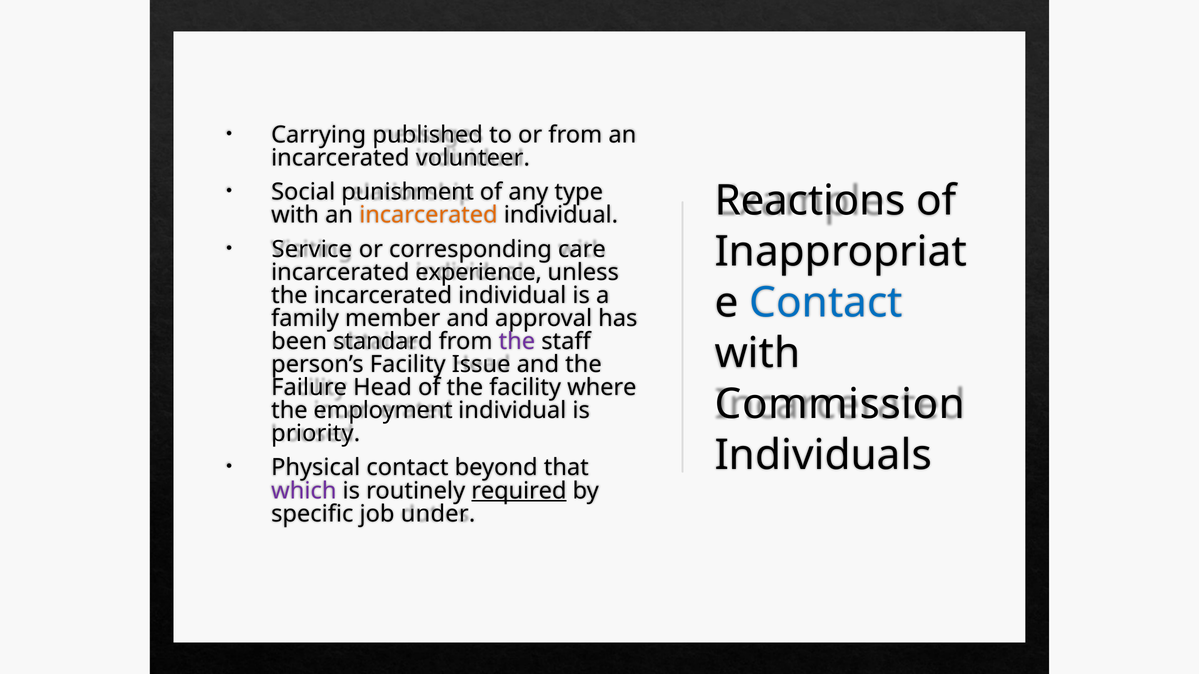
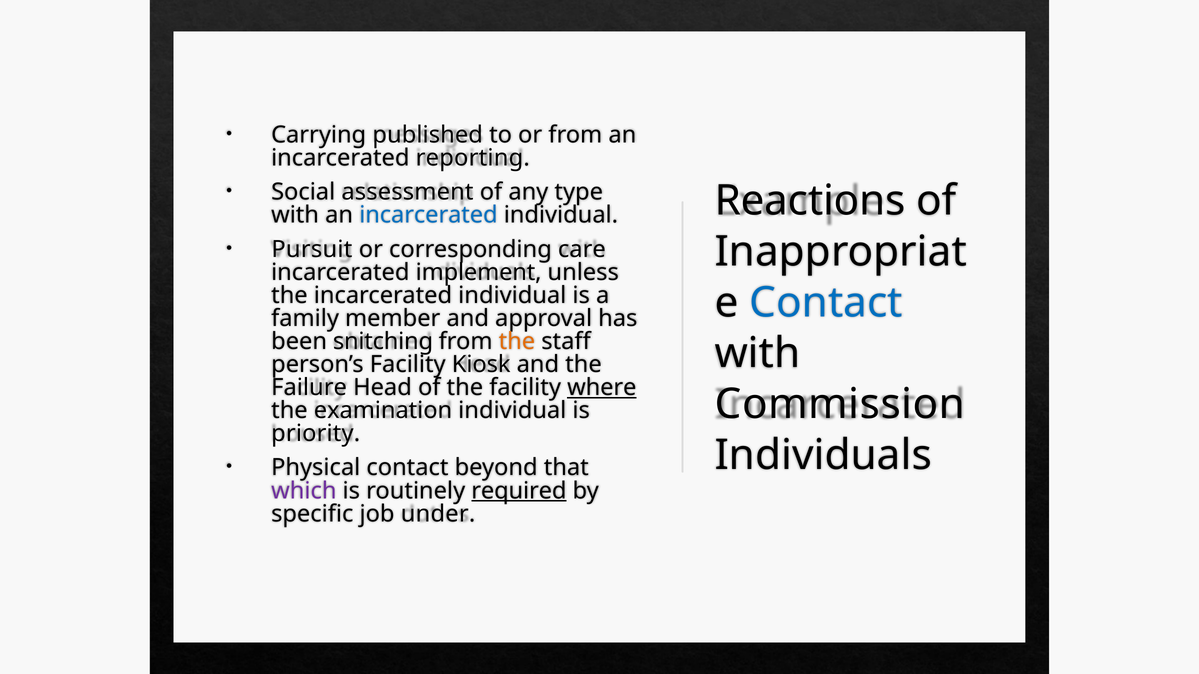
volunteer: volunteer -> reporting
punishment: punishment -> assessment
incarcerated at (428, 215) colour: orange -> blue
Service: Service -> Pursuit
experience: experience -> implement
standard: standard -> snitching
the at (517, 342) colour: purple -> orange
Issue: Issue -> Kiosk
where underline: none -> present
employment: employment -> examination
